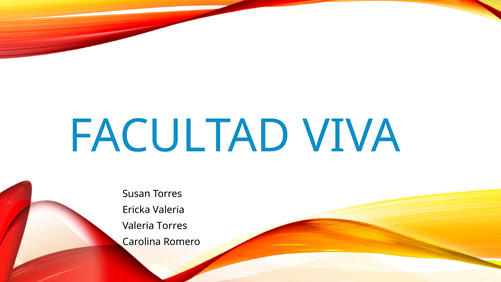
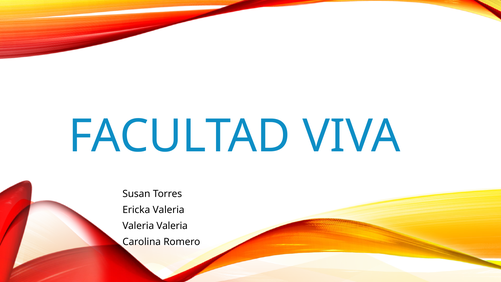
Torres at (172, 226): Torres -> Valeria
